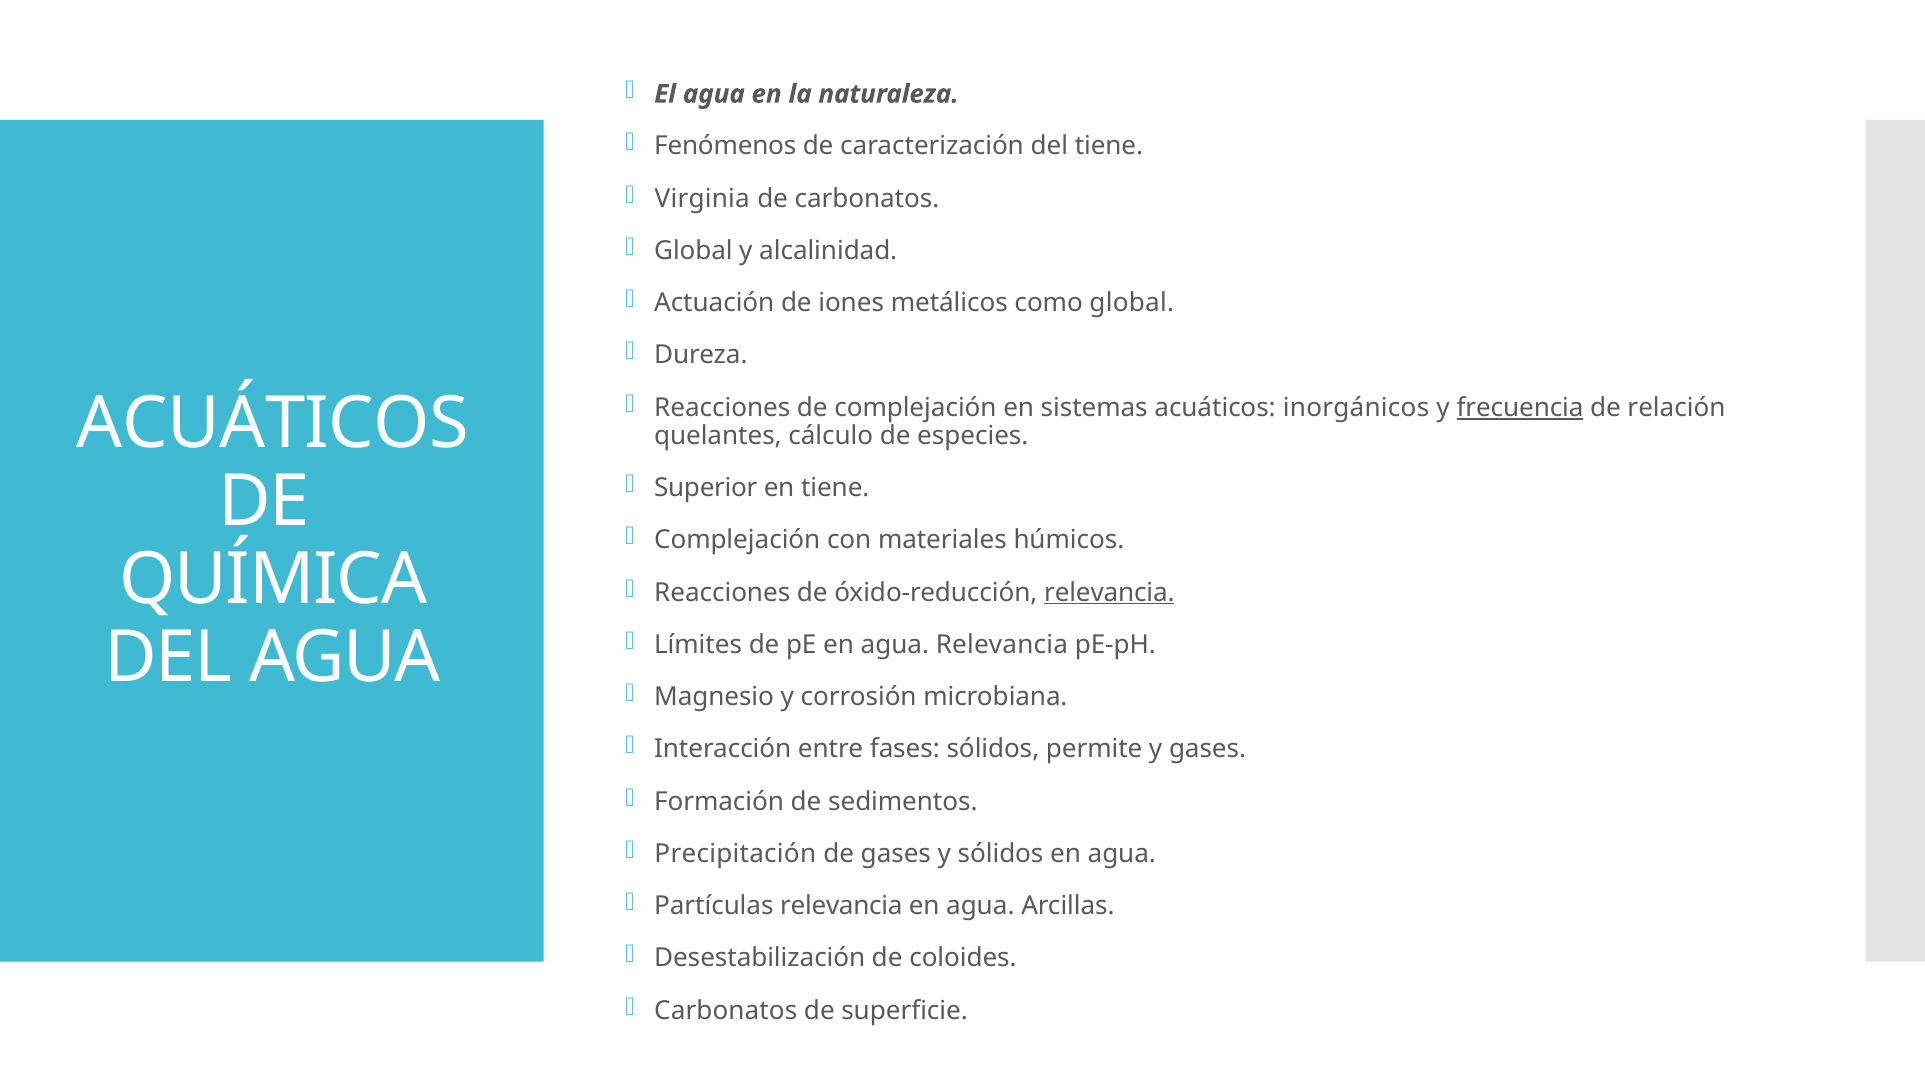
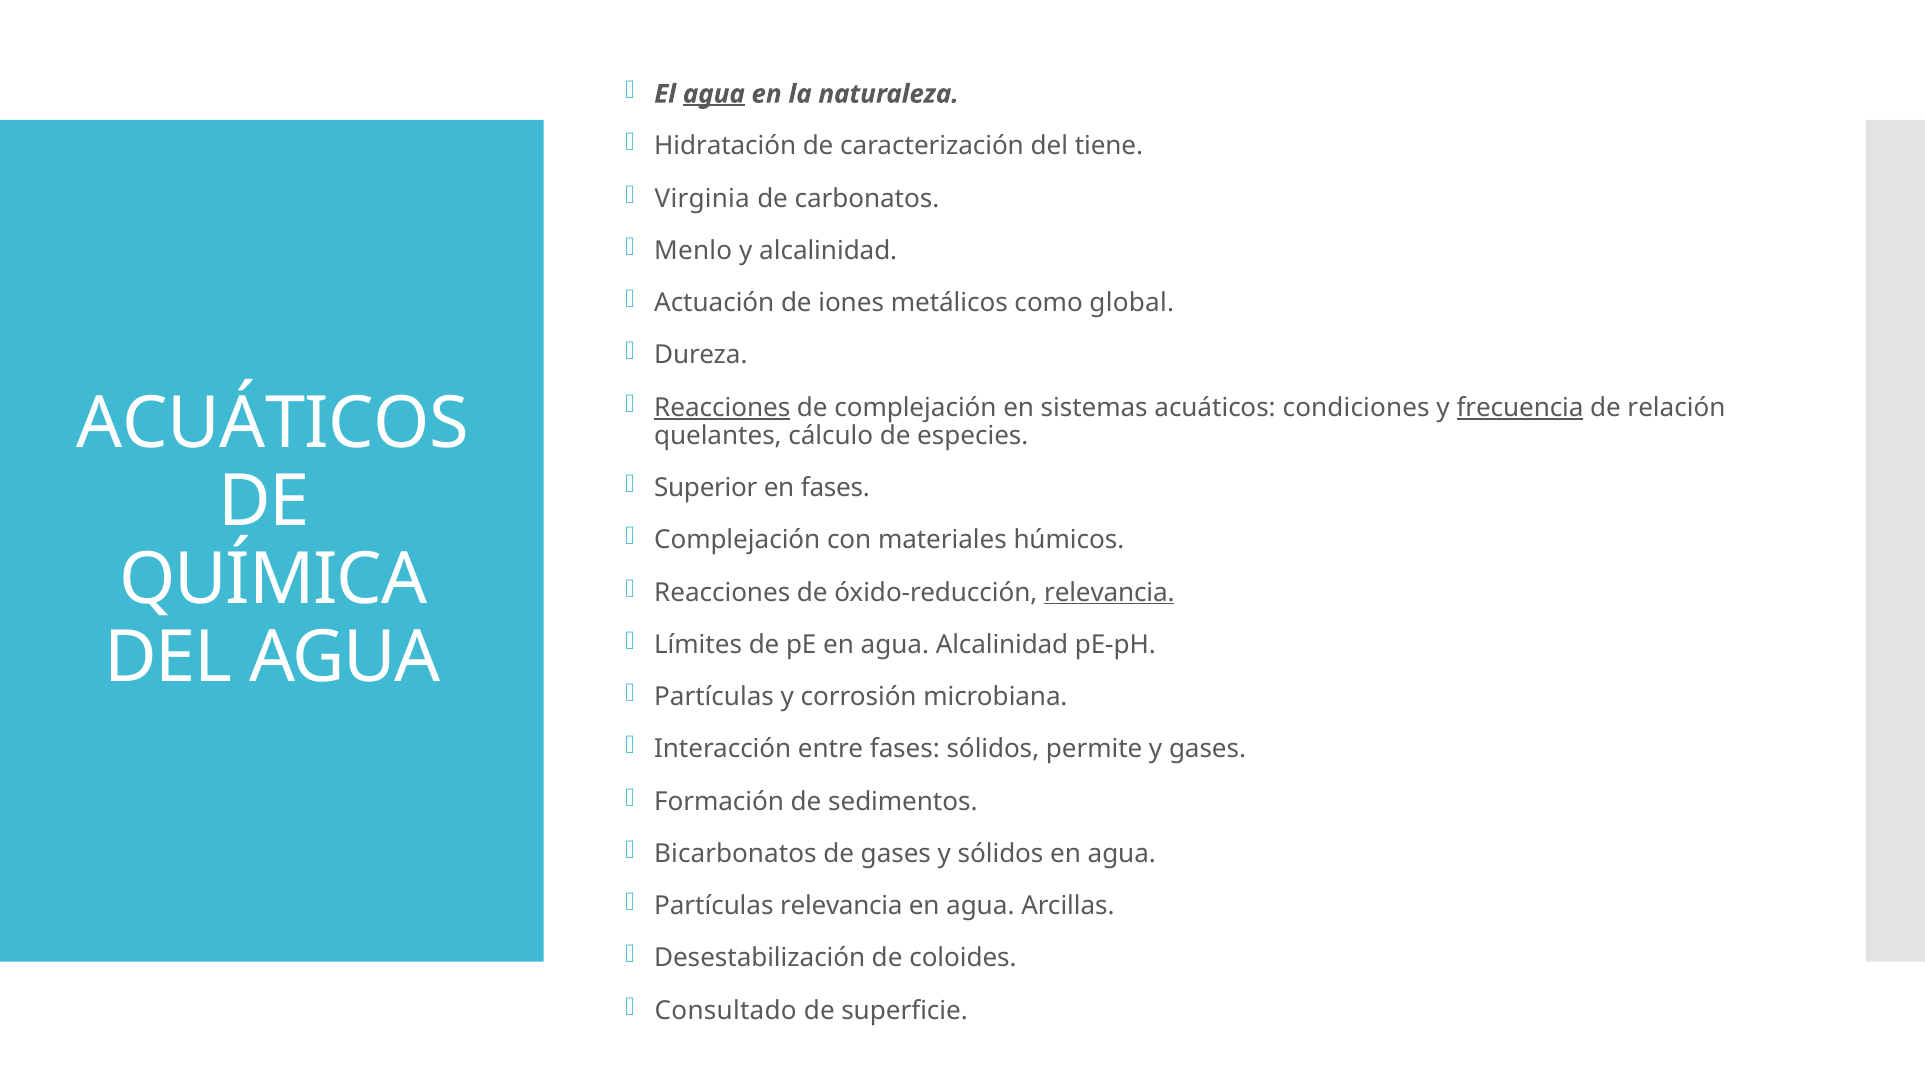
agua at (714, 94) underline: none -> present
Fenómenos: Fenómenos -> Hidratación
Global at (693, 251): Global -> Menlo
Reacciones at (722, 407) underline: none -> present
inorgánicos: inorgánicos -> condiciones
en tiene: tiene -> fases
agua Relevancia: Relevancia -> Alcalinidad
Magnesio at (714, 697): Magnesio -> Partículas
Precipitación: Precipitación -> Bicarbonatos
Carbonatos at (726, 1010): Carbonatos -> Consultado
